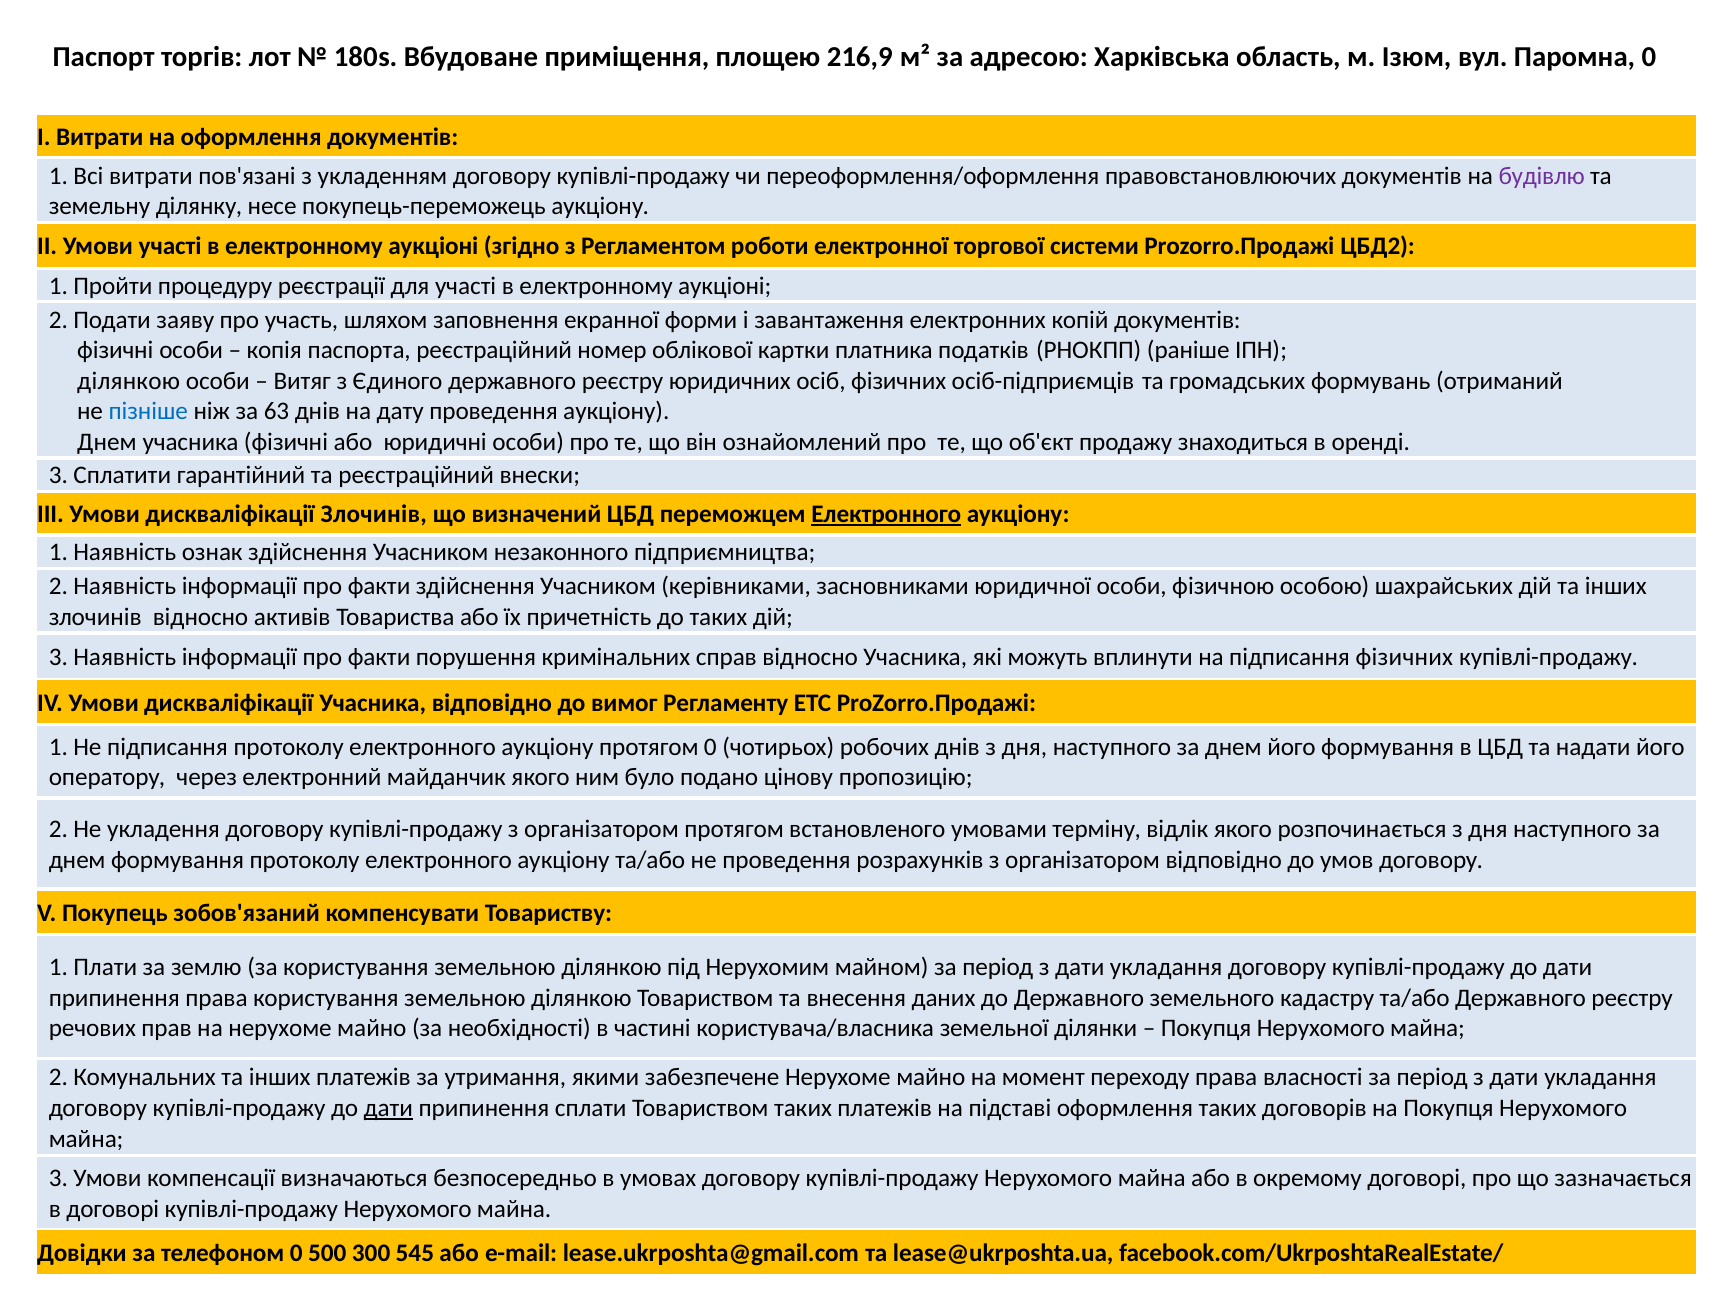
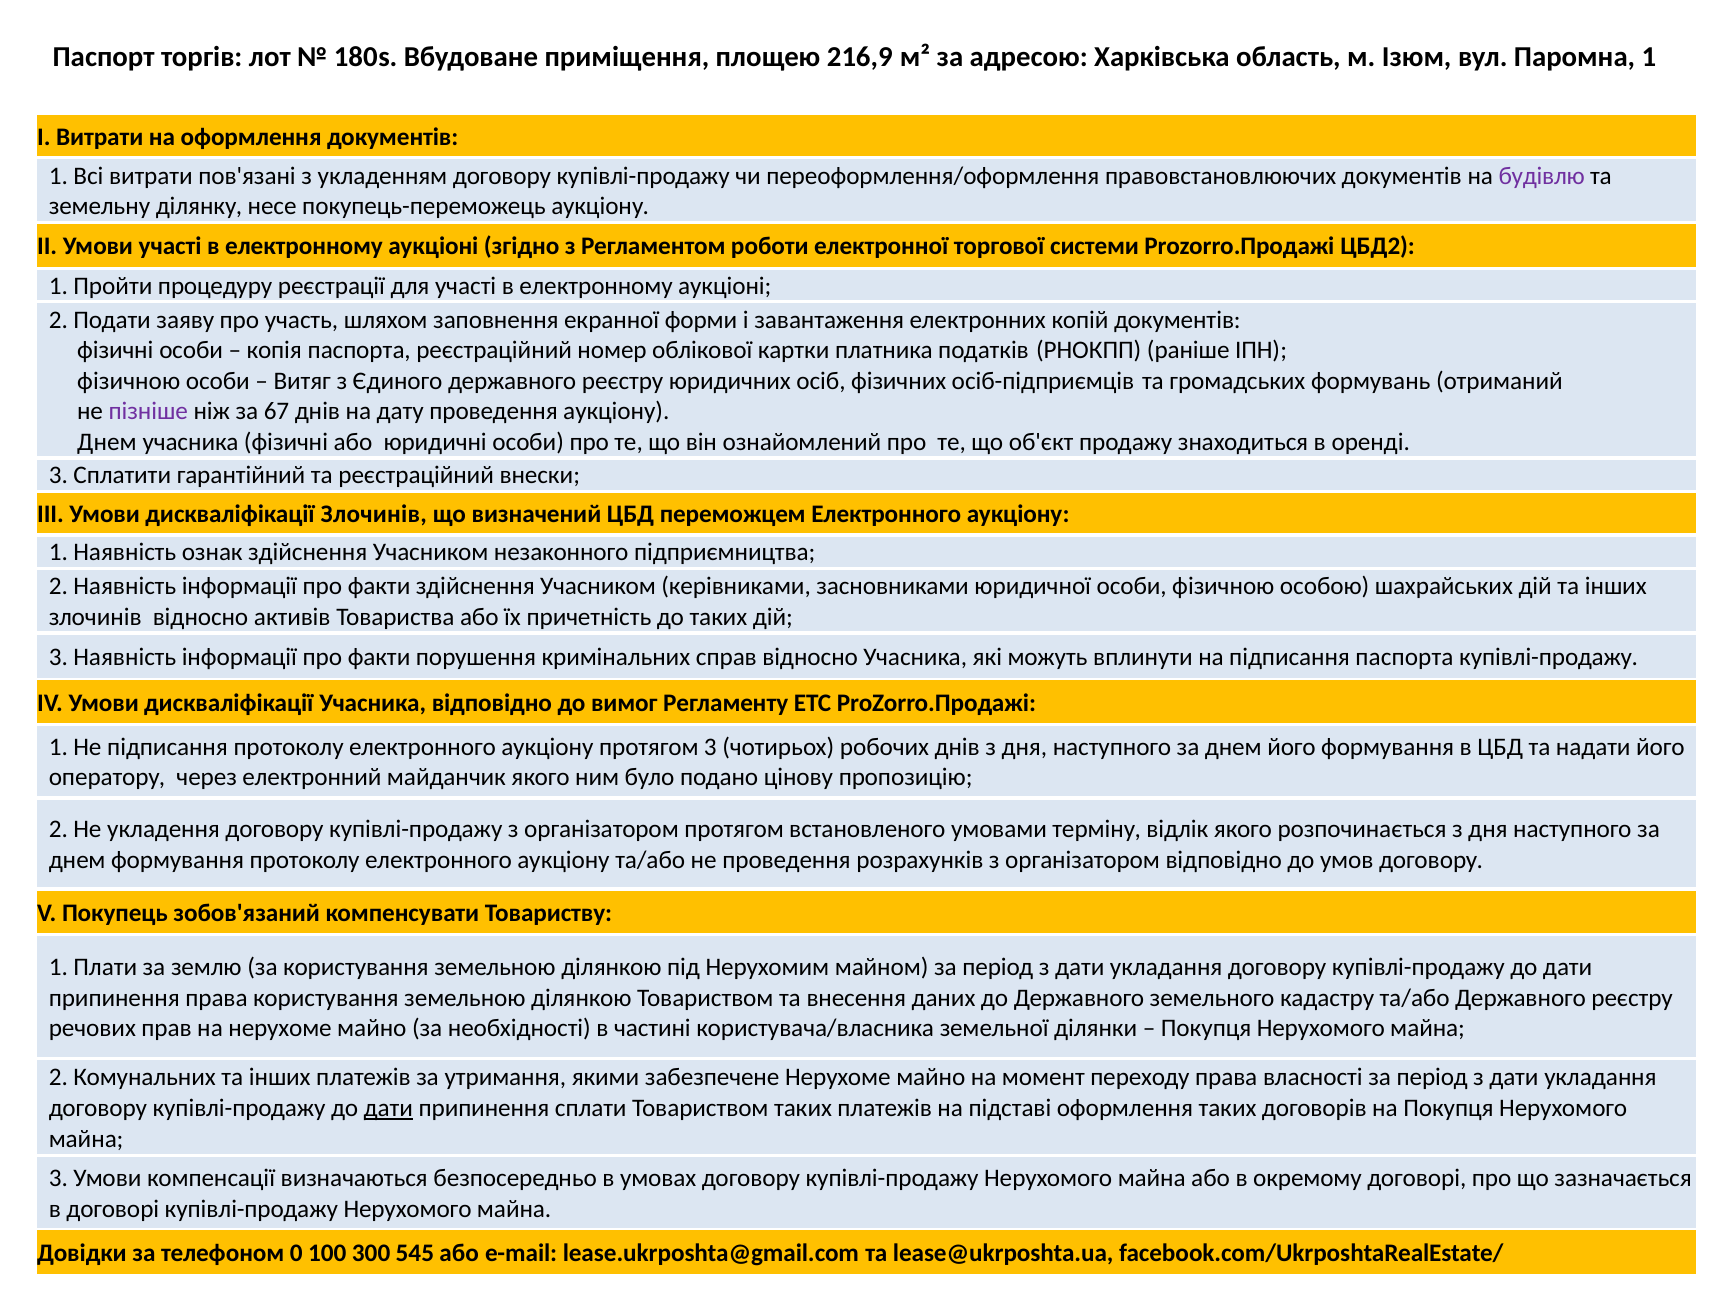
Паромна 0: 0 -> 1
ділянкою at (129, 381): ділянкою -> фізичною
пізніше colour: blue -> purple
63: 63 -> 67
Електронного at (886, 514) underline: present -> none
підписання фізичних: фізичних -> паспорта
протягом 0: 0 -> 3
500: 500 -> 100
